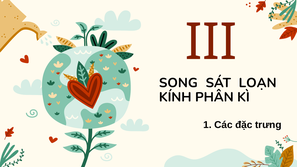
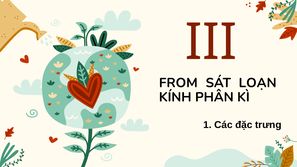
SONG: SONG -> FROM
